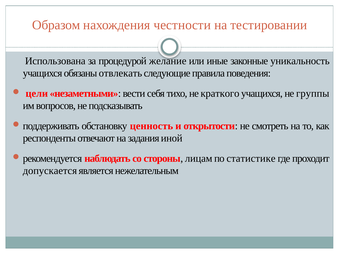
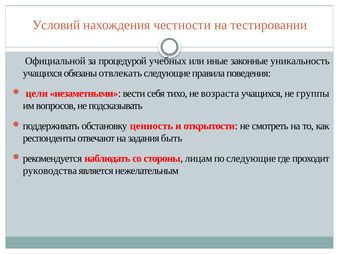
Образом: Образом -> Условий
Использована: Использована -> Официальной
желание: желание -> учебных
краткого: краткого -> возраста
иной: иной -> быть
по статистике: статистике -> следующие
допускается: допускается -> руководства
